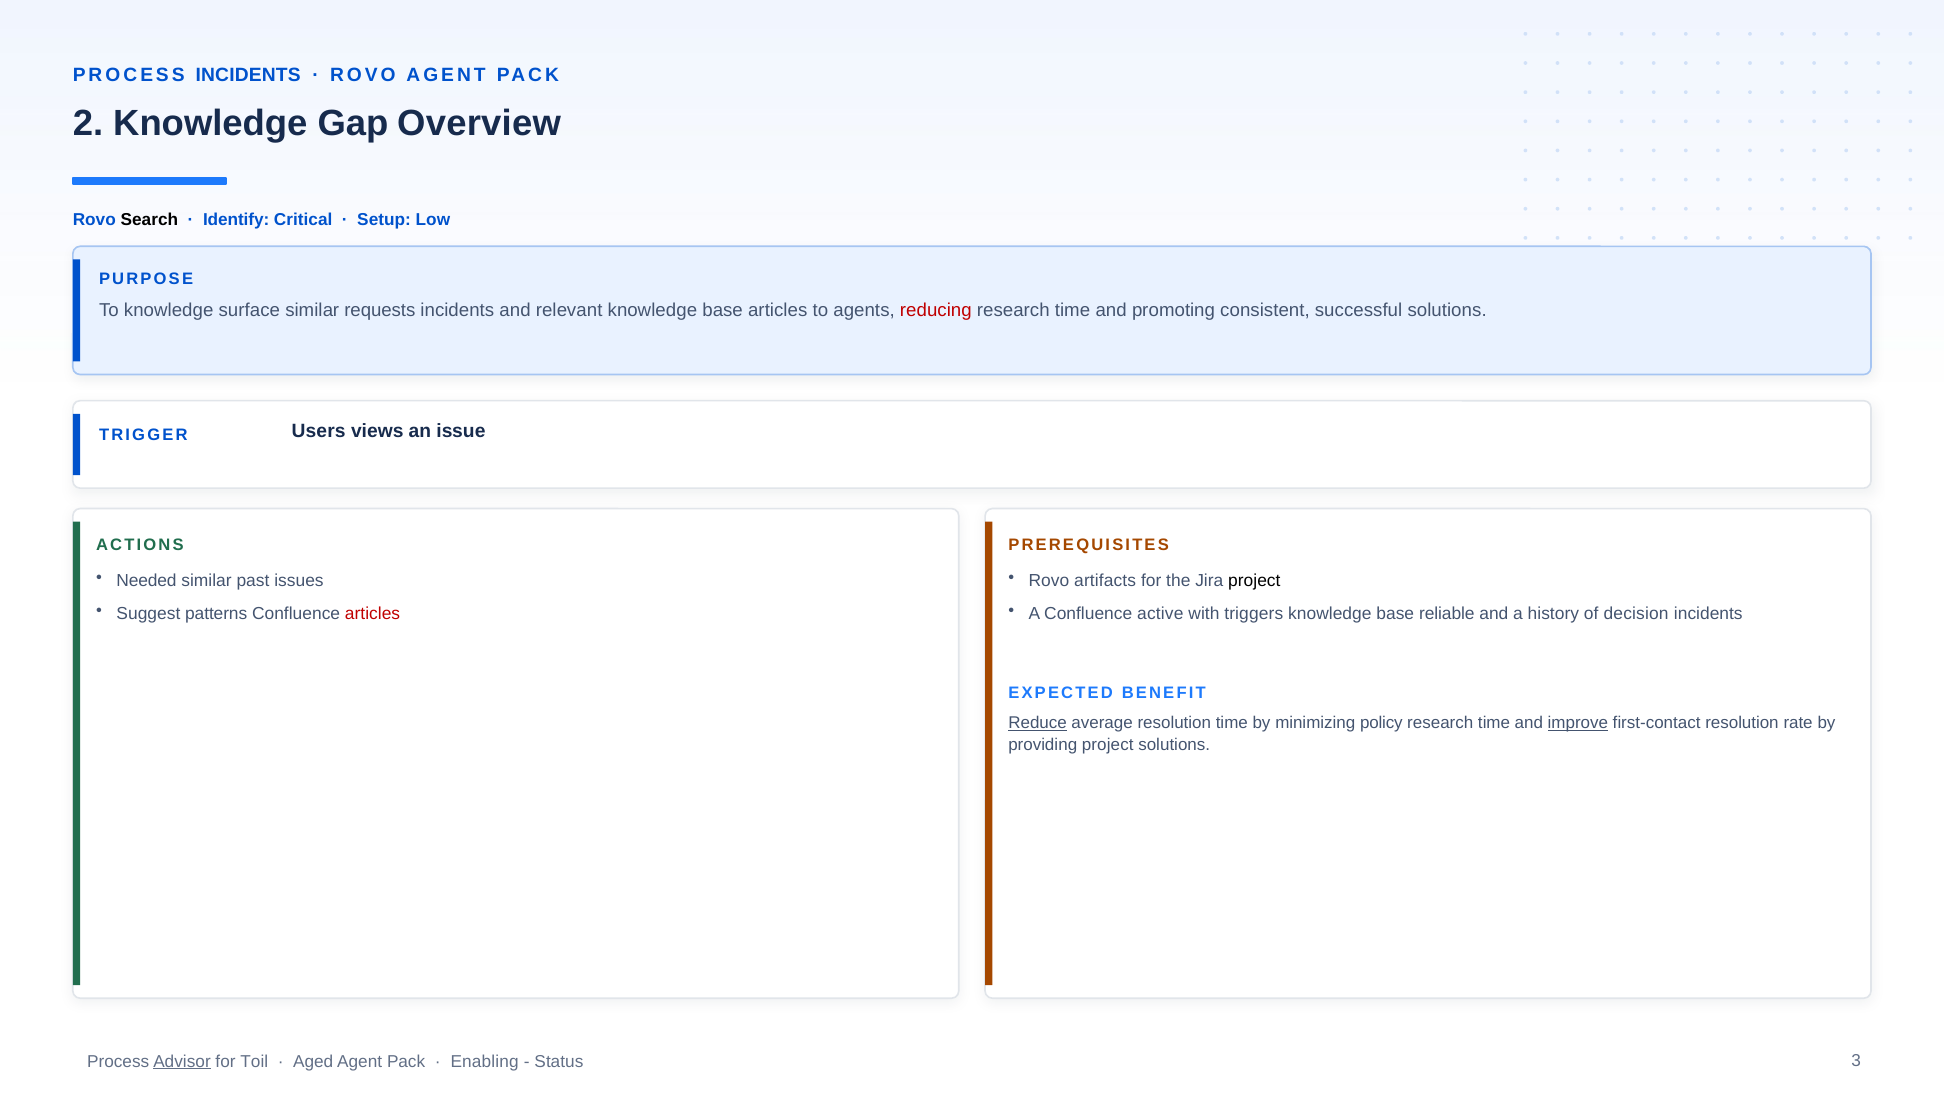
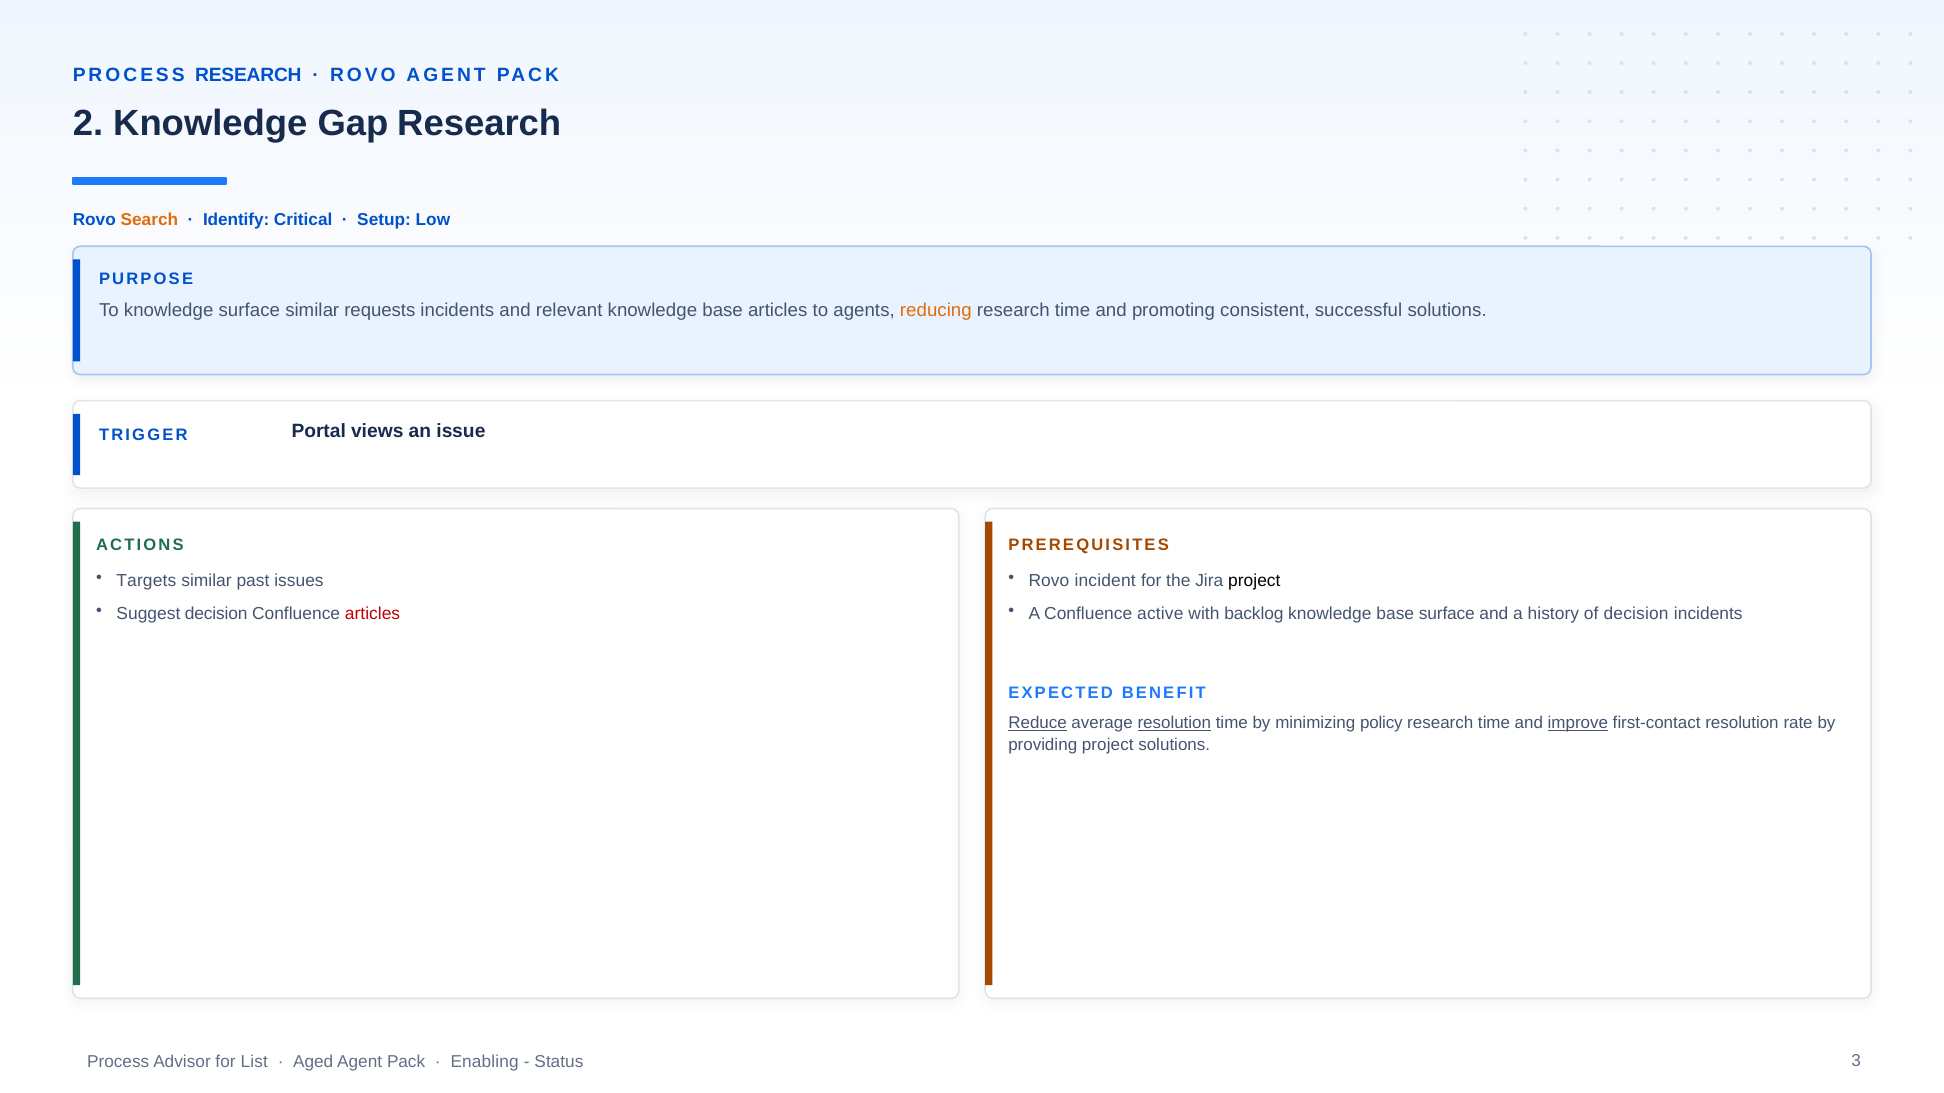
PROCESS INCIDENTS: INCIDENTS -> RESEARCH
Gap Overview: Overview -> Research
Search colour: black -> orange
reducing colour: red -> orange
Users: Users -> Portal
Needed: Needed -> Targets
artifacts: artifacts -> incident
Suggest patterns: patterns -> decision
triggers: triggers -> backlog
base reliable: reliable -> surface
resolution at (1174, 723) underline: none -> present
Advisor underline: present -> none
Toil: Toil -> List
